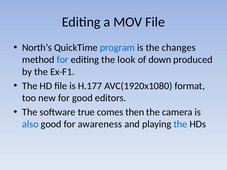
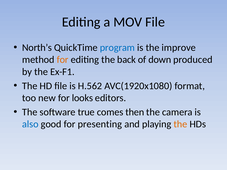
changes: changes -> improve
for at (63, 60) colour: blue -> orange
look: look -> back
H.177: H.177 -> H.562
for good: good -> looks
awareness: awareness -> presenting
the at (180, 124) colour: blue -> orange
